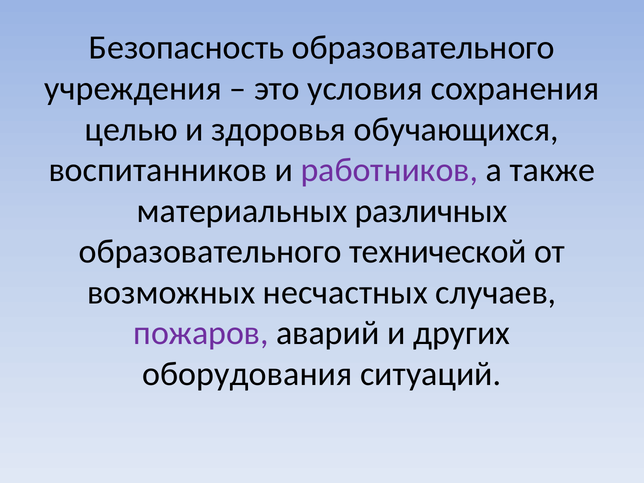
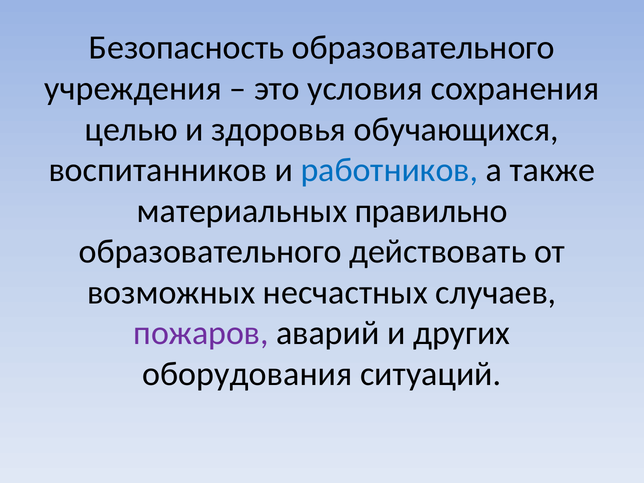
работников colour: purple -> blue
различных: различных -> правильно
технической: технической -> действовать
